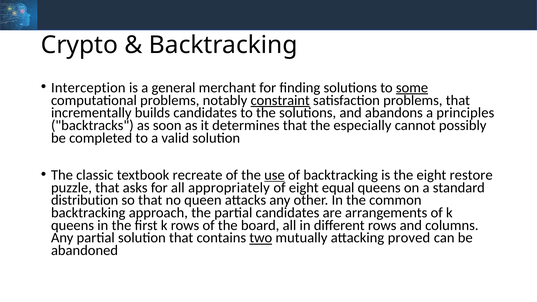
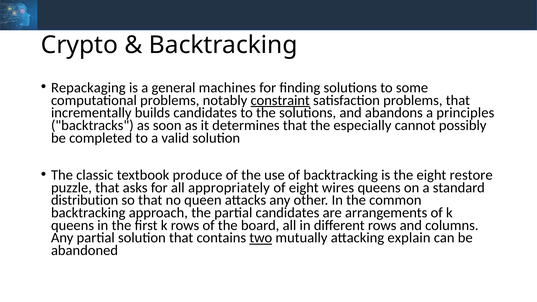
Interception: Interception -> Repackaging
merchant: merchant -> machines
some underline: present -> none
recreate: recreate -> produce
use underline: present -> none
equal: equal -> wires
proved: proved -> explain
